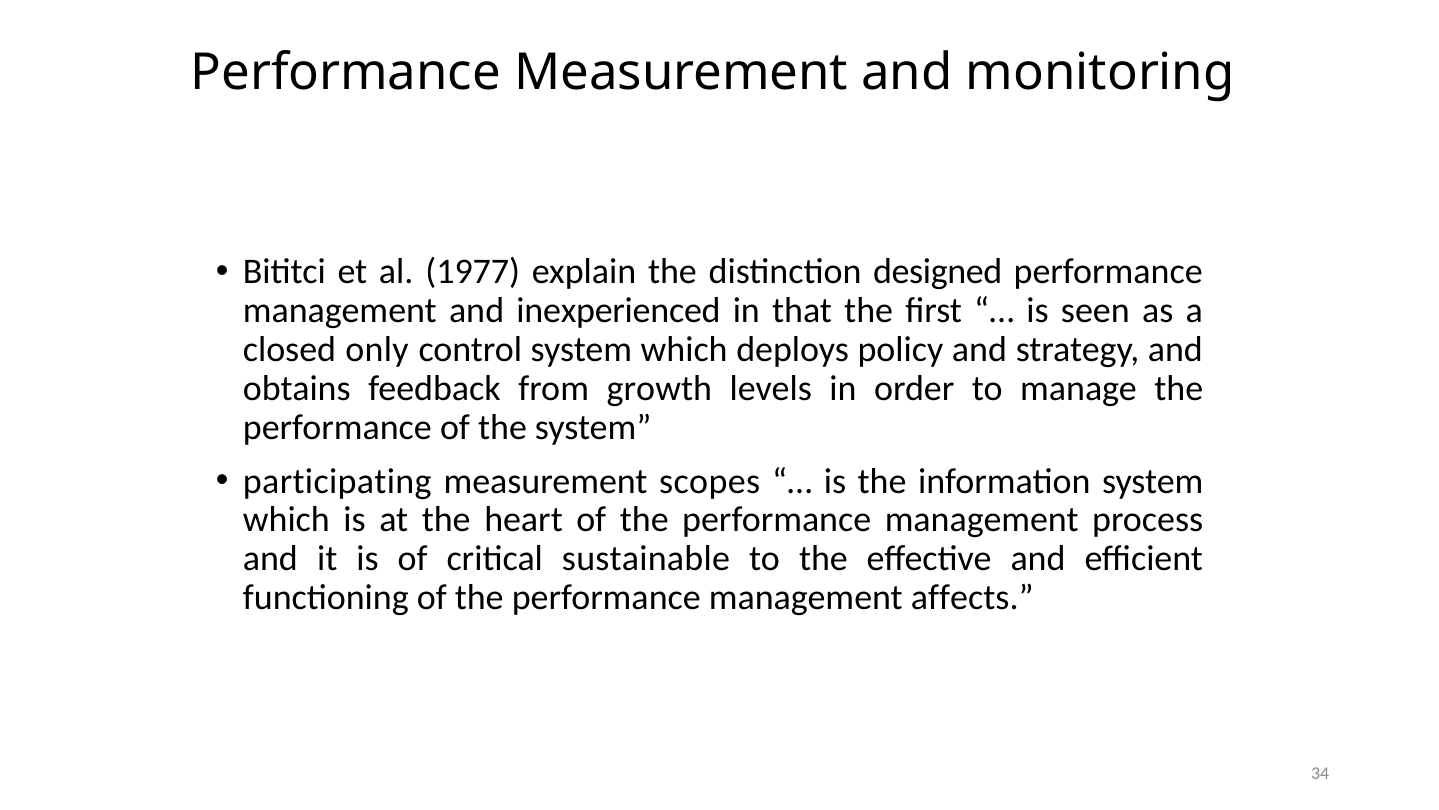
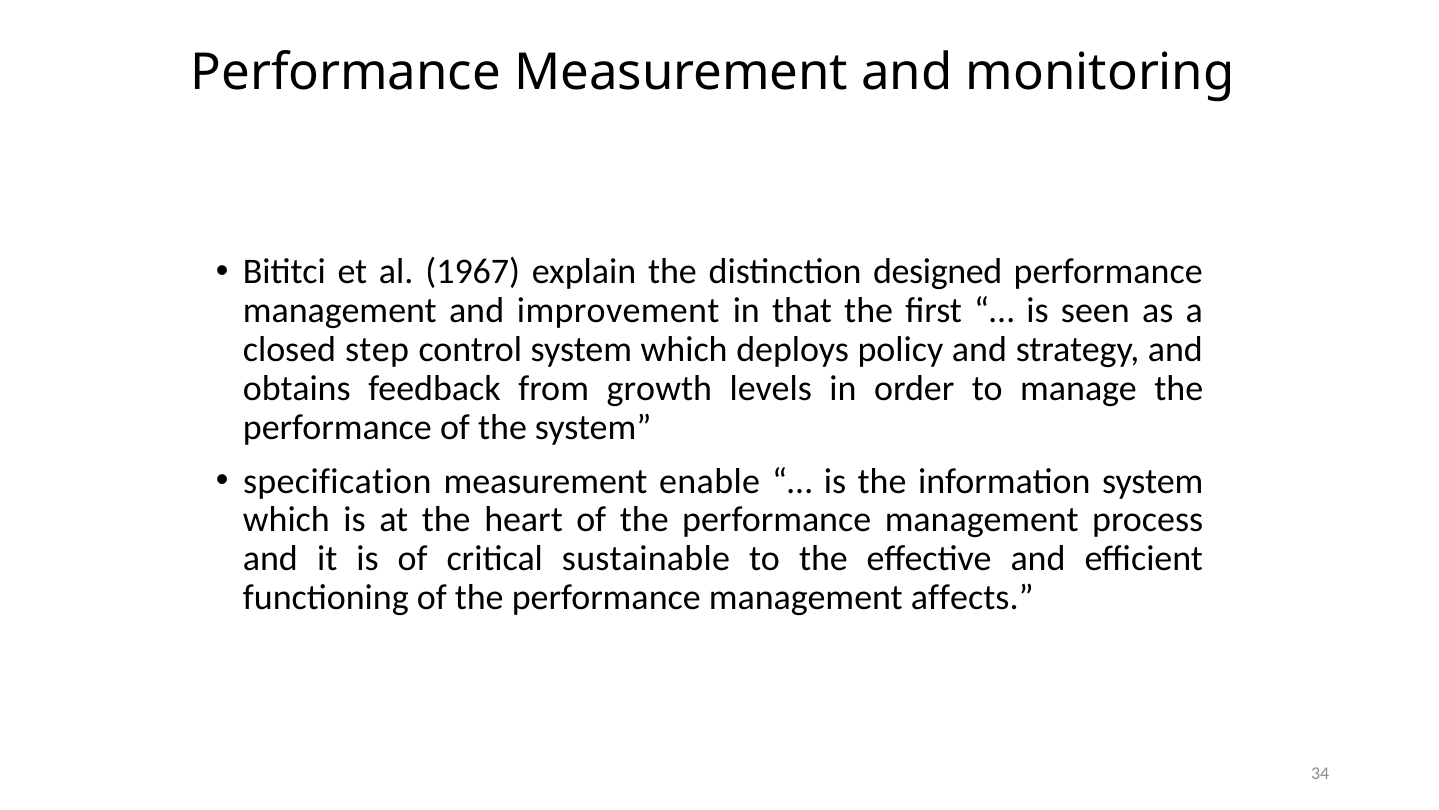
1977: 1977 -> 1967
inexperienced: inexperienced -> improvement
only: only -> step
participating: participating -> specification
scopes: scopes -> enable
